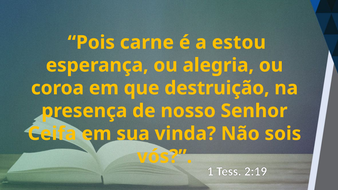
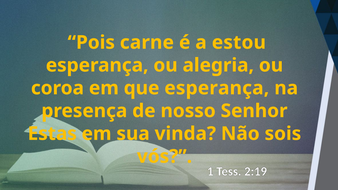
que destruição: destruição -> esperança
Ceifa: Ceifa -> Estas
